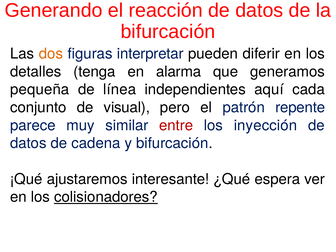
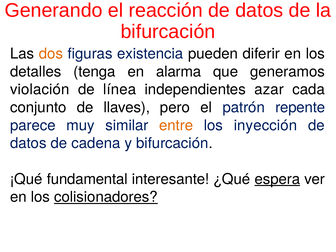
interpretar: interpretar -> existencia
pequeña: pequeña -> violación
aquí: aquí -> azar
visual: visual -> llaves
entre colour: red -> orange
ajustaremos: ajustaremos -> fundamental
espera underline: none -> present
